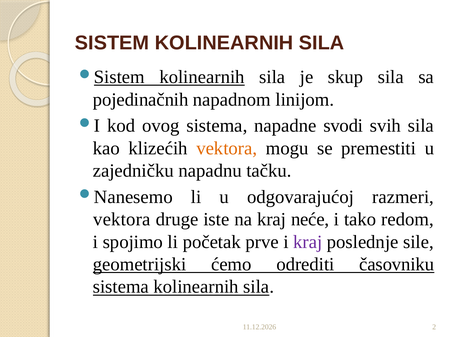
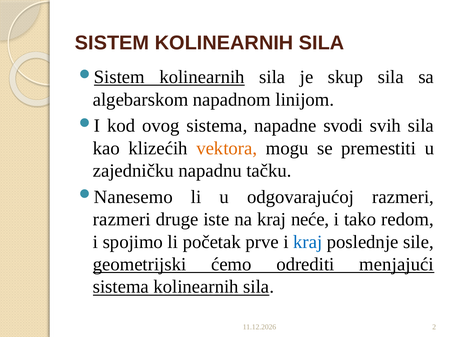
pojedinačnih: pojedinačnih -> algebarskom
vektora at (122, 219): vektora -> razmeri
kraj at (308, 242) colour: purple -> blue
časovniku: časovniku -> menjajući
